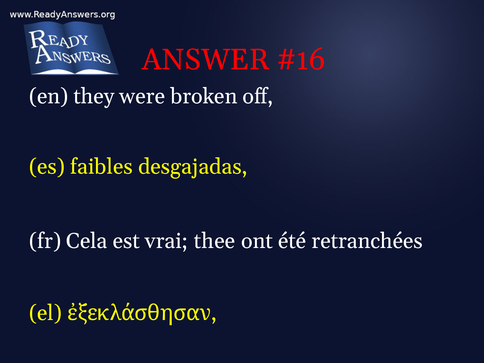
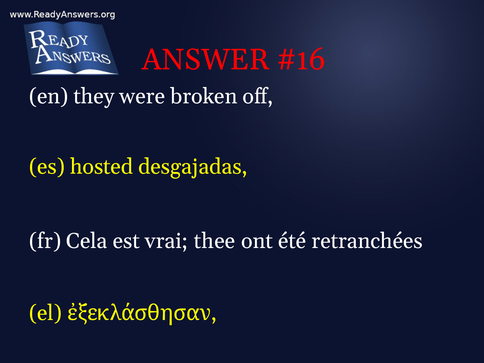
faibles: faibles -> hosted
